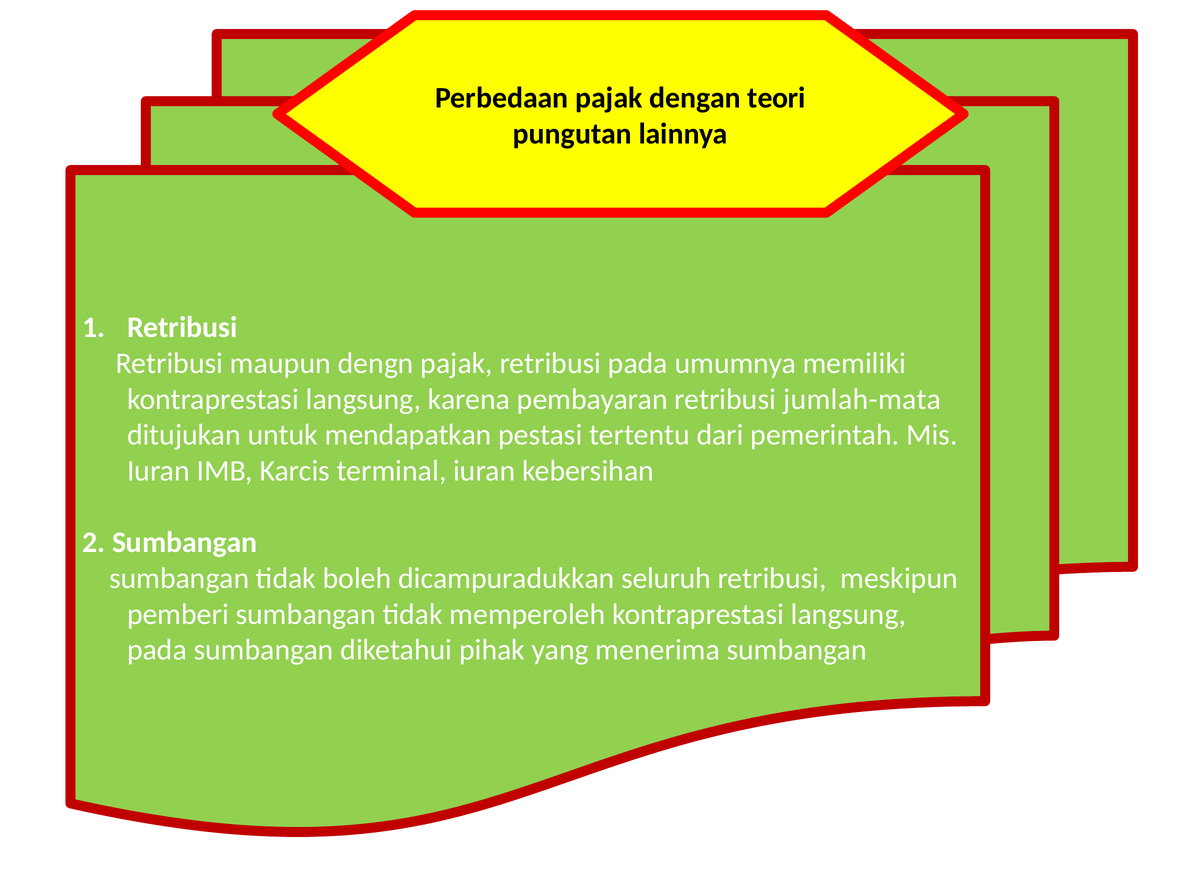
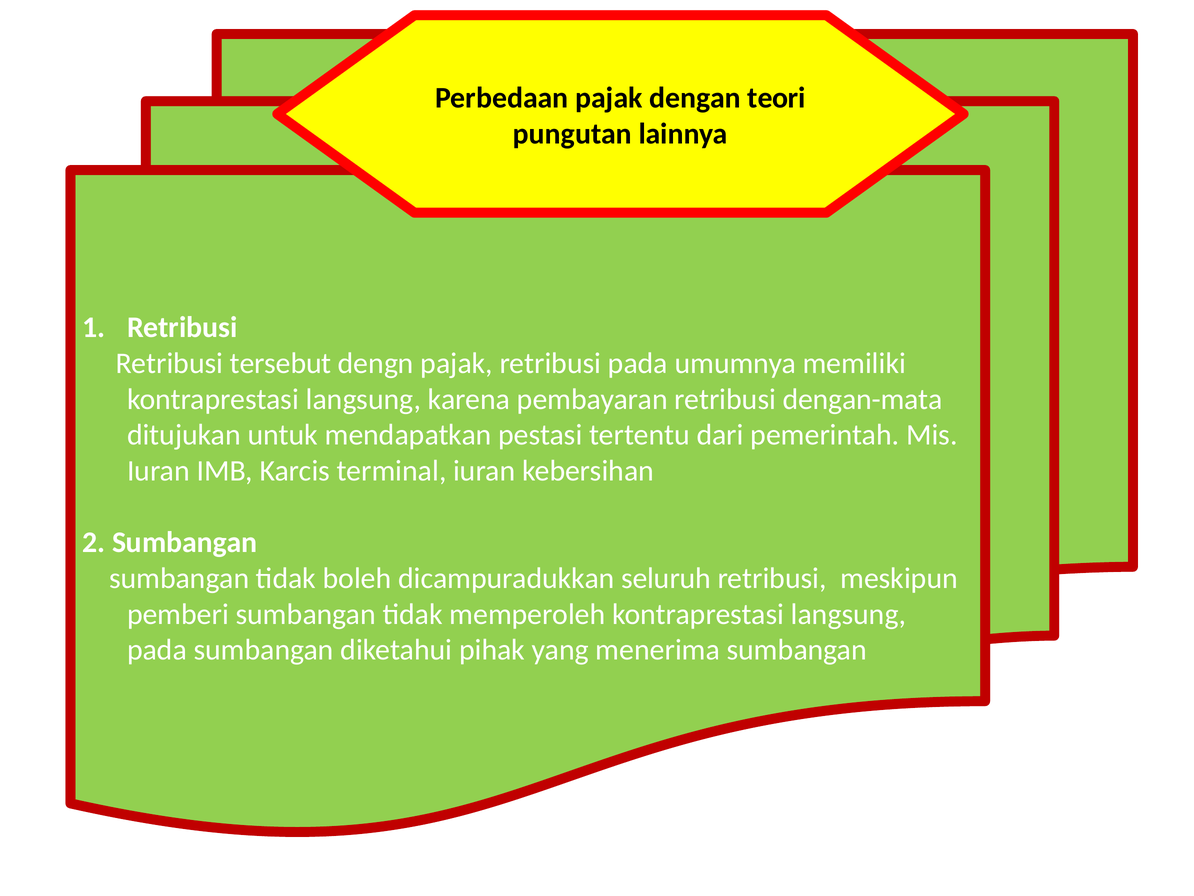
maupun: maupun -> tersebut
jumlah-mata: jumlah-mata -> dengan-mata
